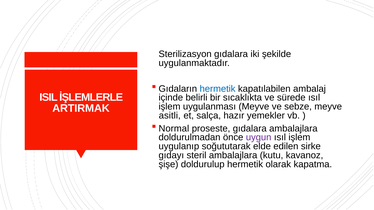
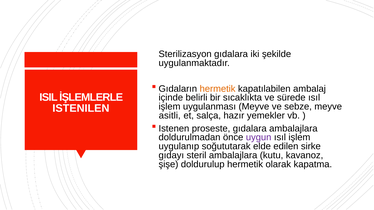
hermetik at (218, 89) colour: blue -> orange
ARTIRMAK: ARTIRMAK -> ISTENILEN
Normal: Normal -> Istenen
